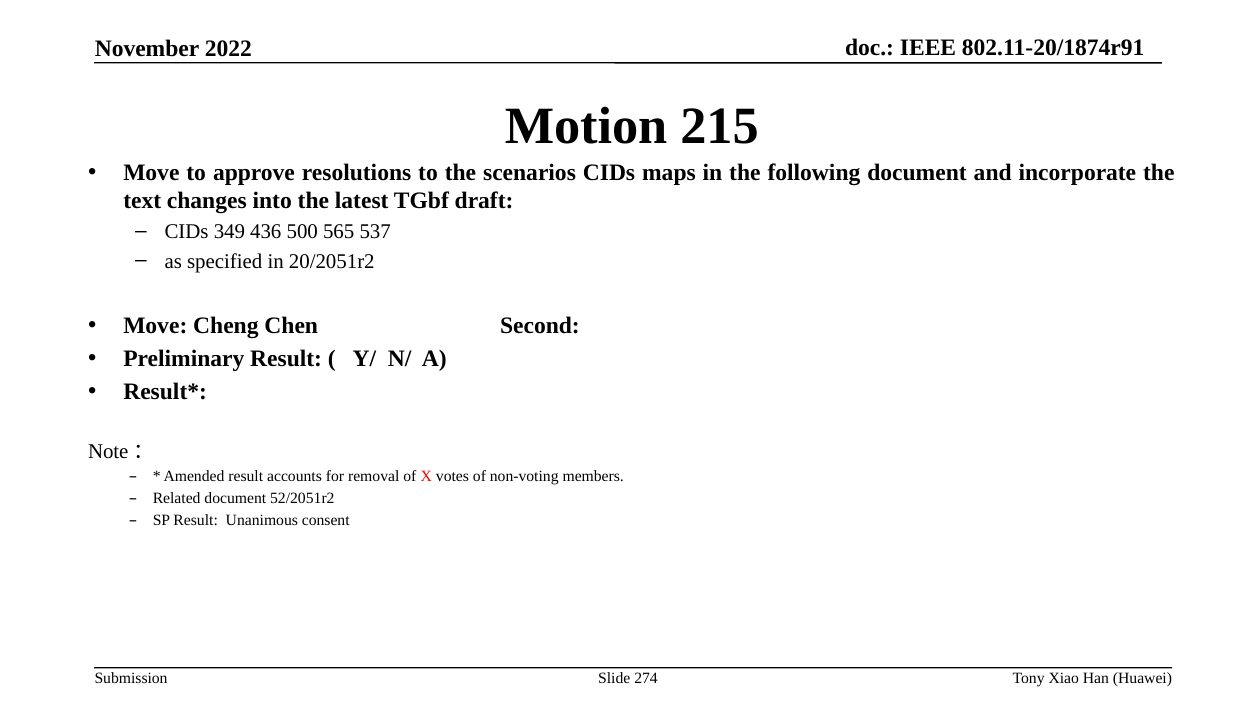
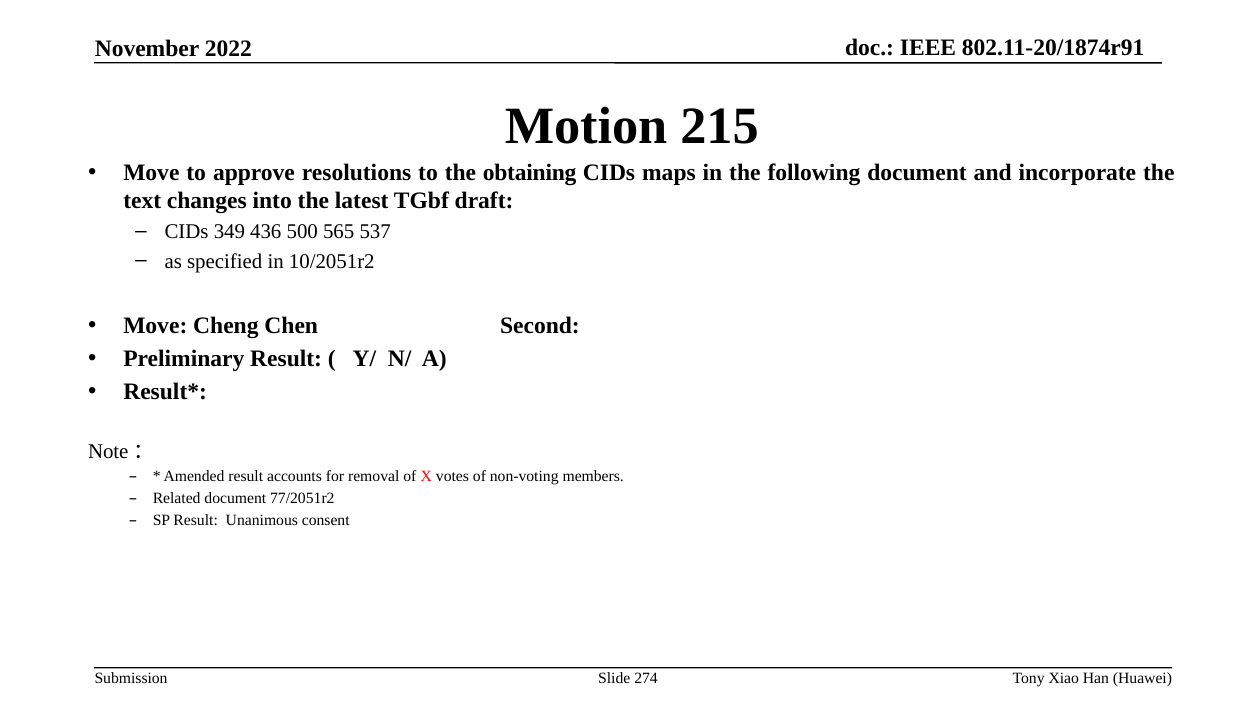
scenarios: scenarios -> obtaining
20/2051r2: 20/2051r2 -> 10/2051r2
52/2051r2: 52/2051r2 -> 77/2051r2
